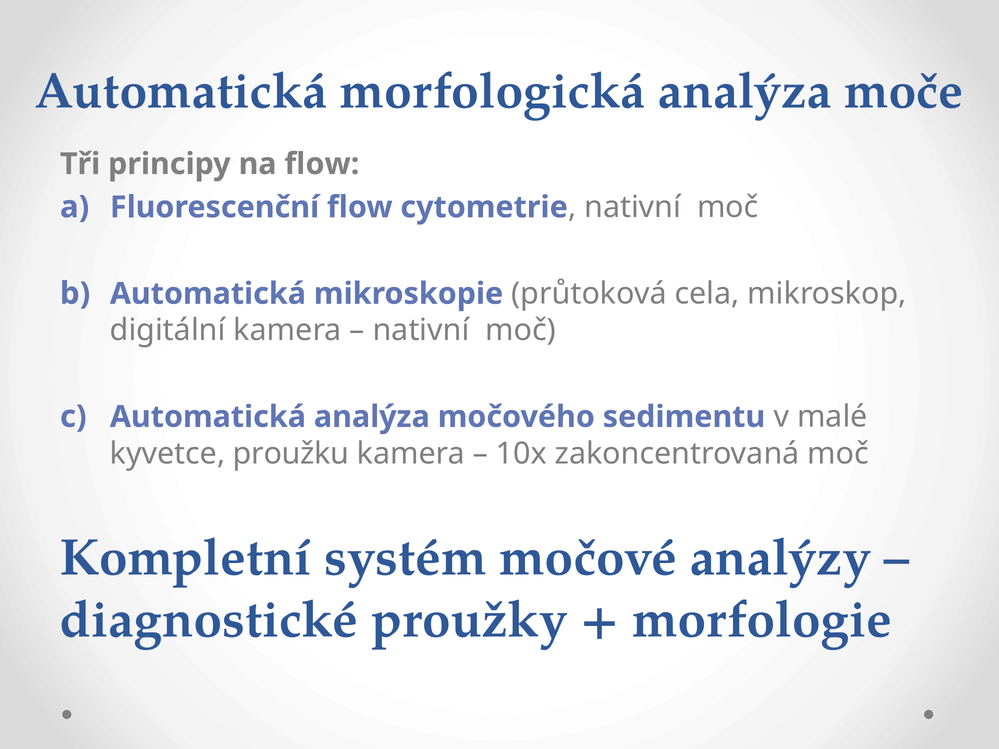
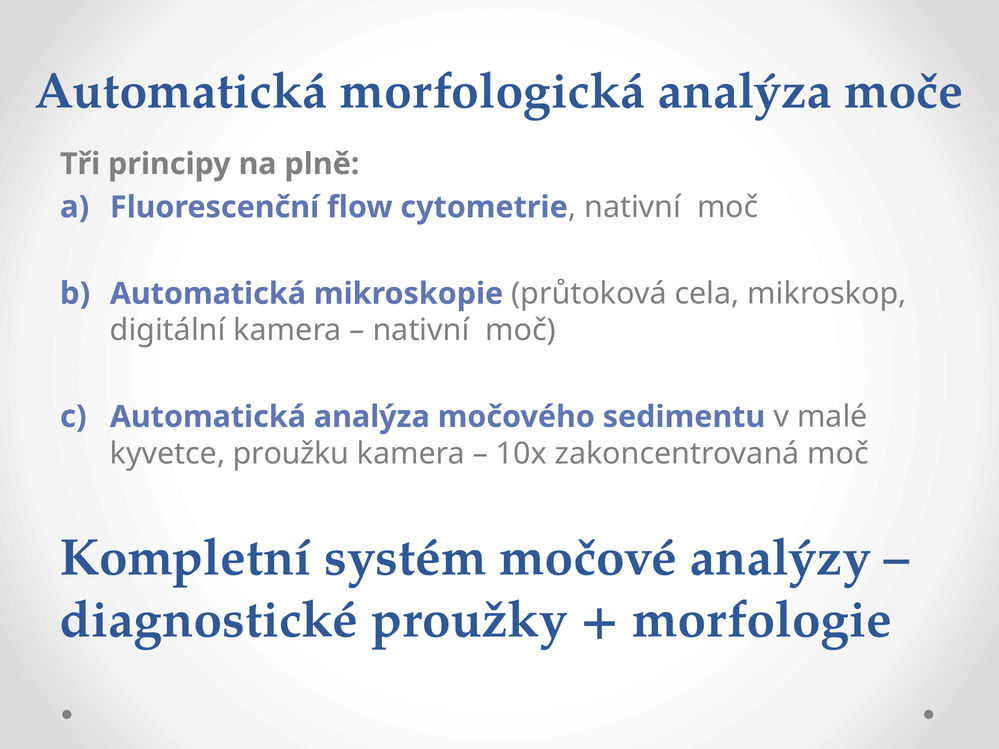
na flow: flow -> plně
